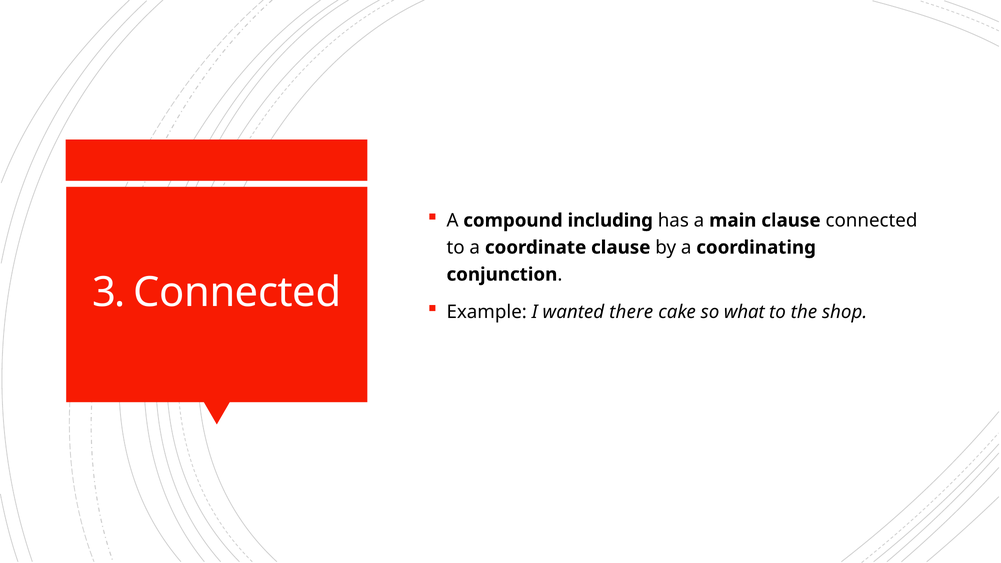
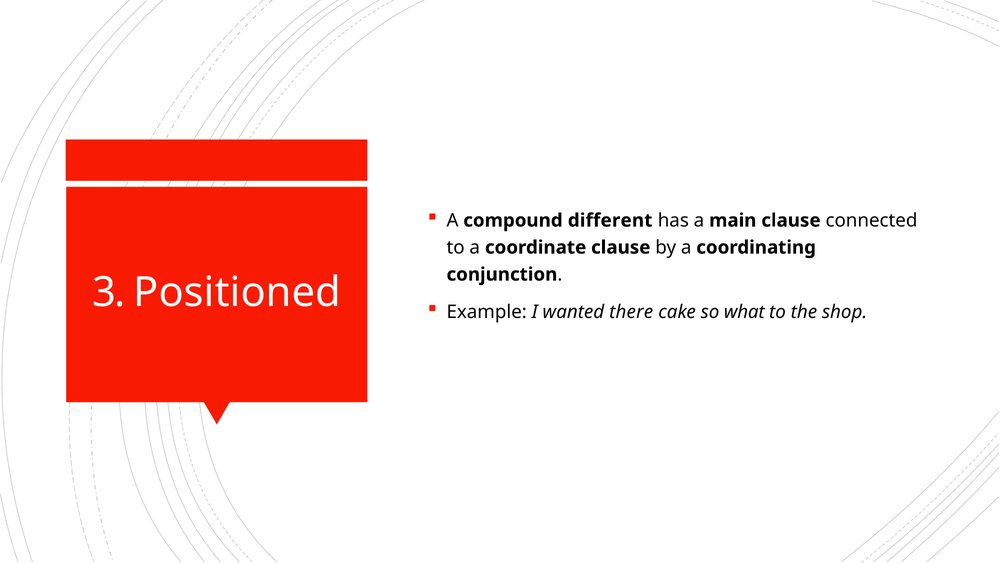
including: including -> different
3 Connected: Connected -> Positioned
